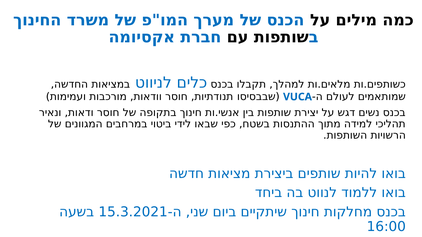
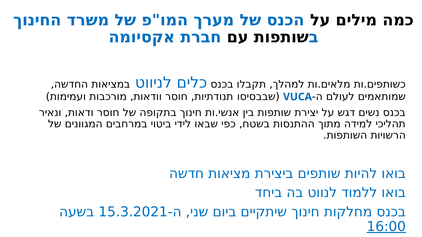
16:00 underline: none -> present
